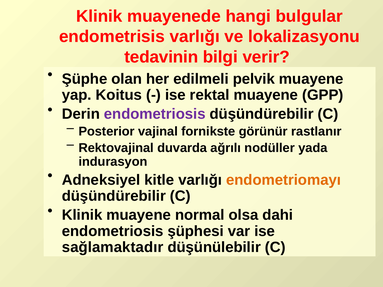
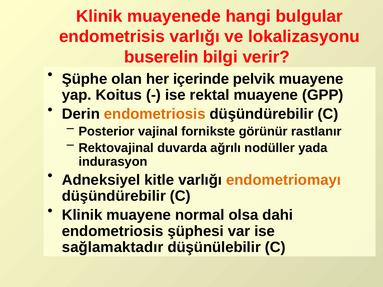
tedavinin: tedavinin -> buserelin
edilmeli: edilmeli -> içerinde
endometriosis at (155, 114) colour: purple -> orange
